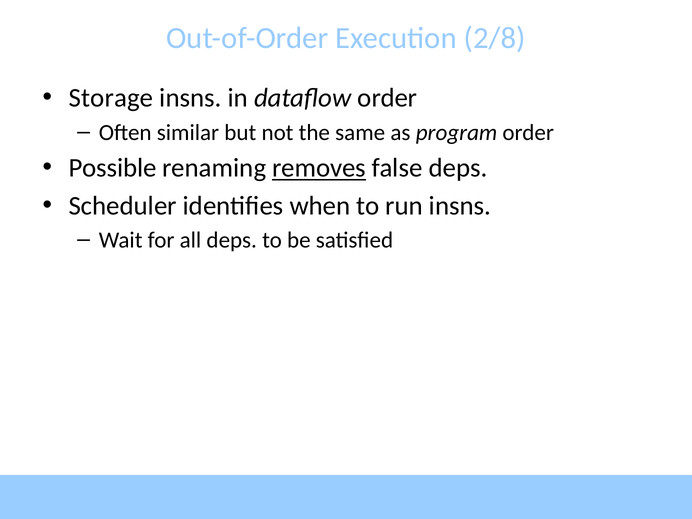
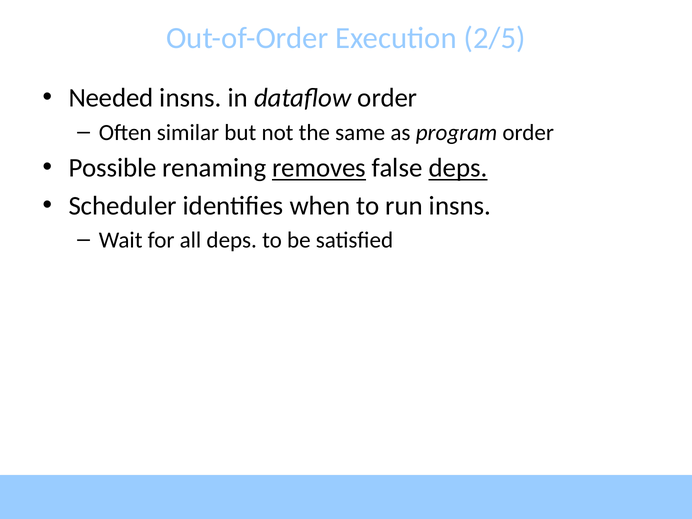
2/8: 2/8 -> 2/5
Storage: Storage -> Needed
deps at (458, 168) underline: none -> present
